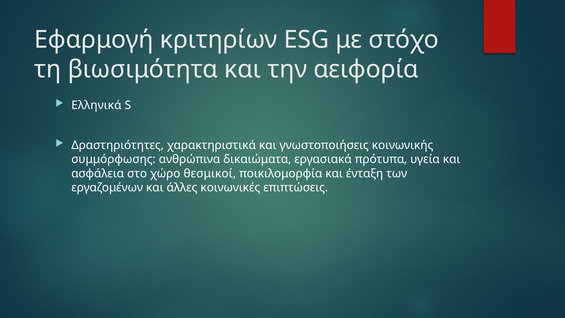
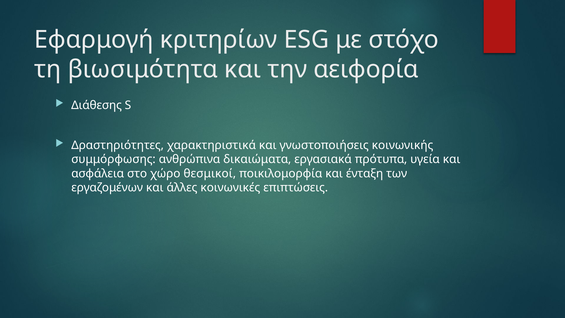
Ελληνικά: Ελληνικά -> Διάθεσης
